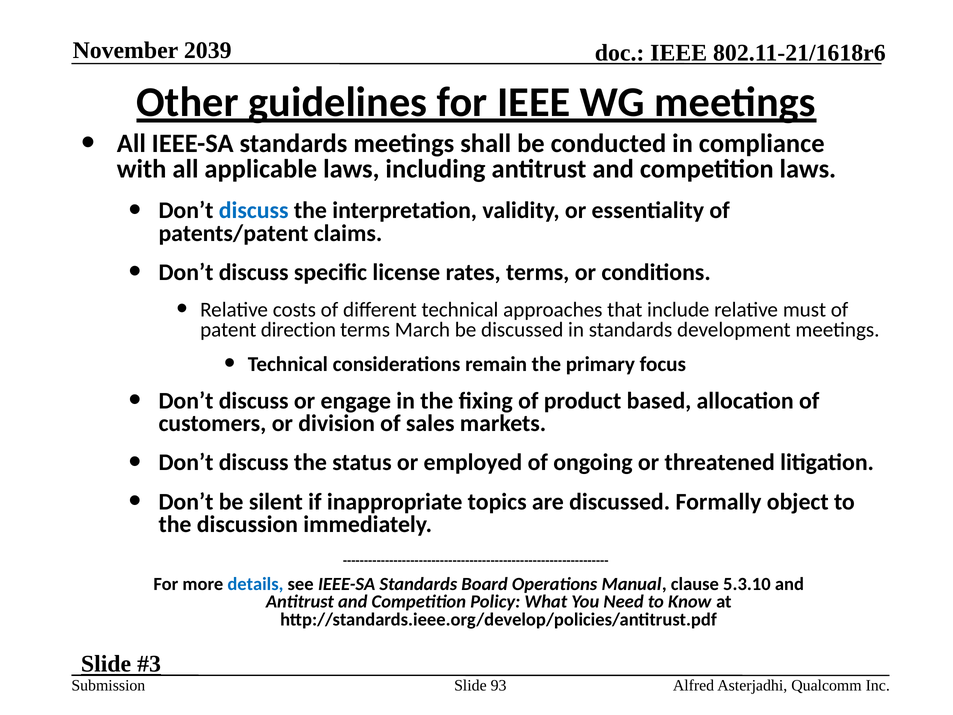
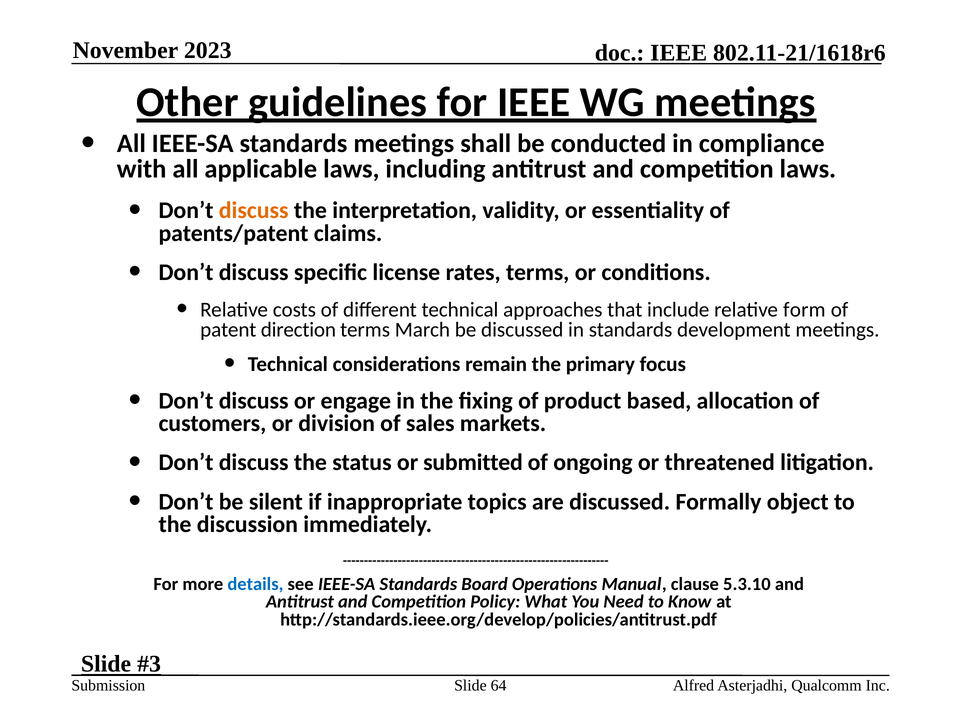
2039: 2039 -> 2023
discuss at (254, 210) colour: blue -> orange
must: must -> form
employed: employed -> submitted
93: 93 -> 64
